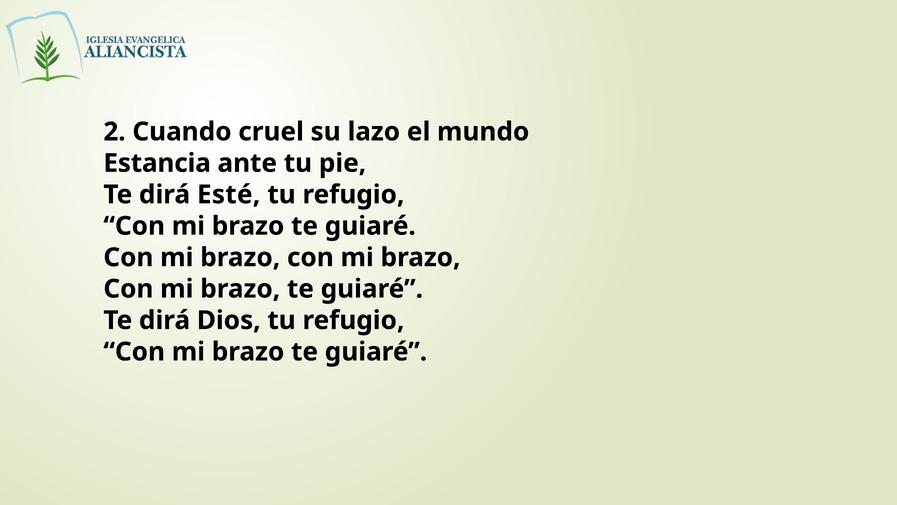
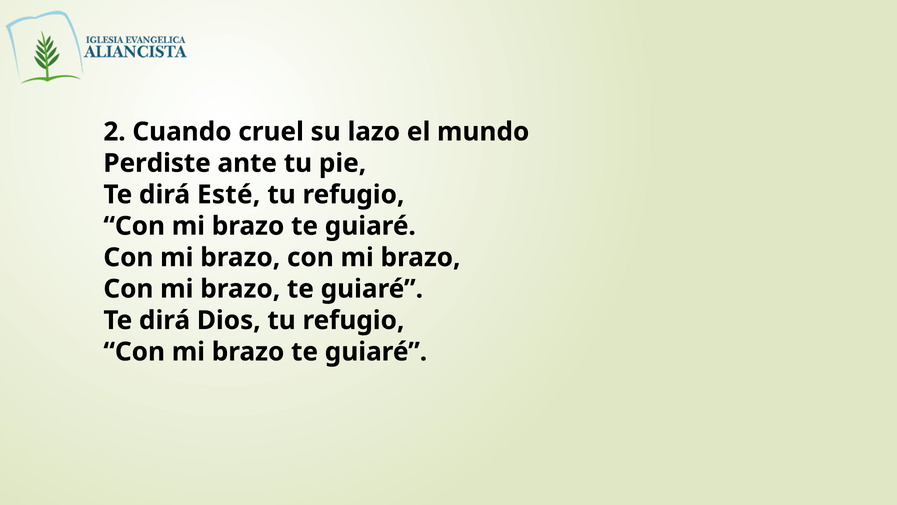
Estancia: Estancia -> Perdiste
